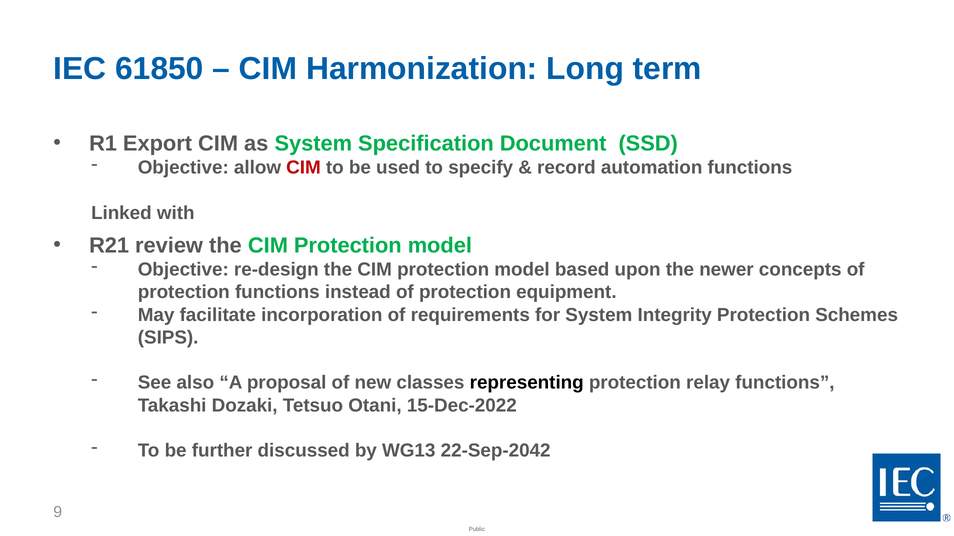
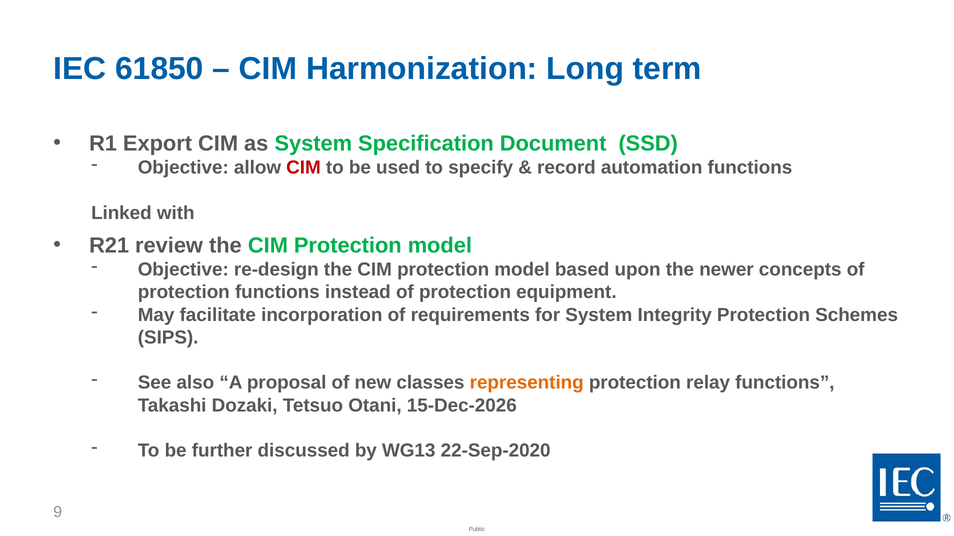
representing colour: black -> orange
15-Dec-2022: 15-Dec-2022 -> 15-Dec-2026
22-Sep-2042: 22-Sep-2042 -> 22-Sep-2020
